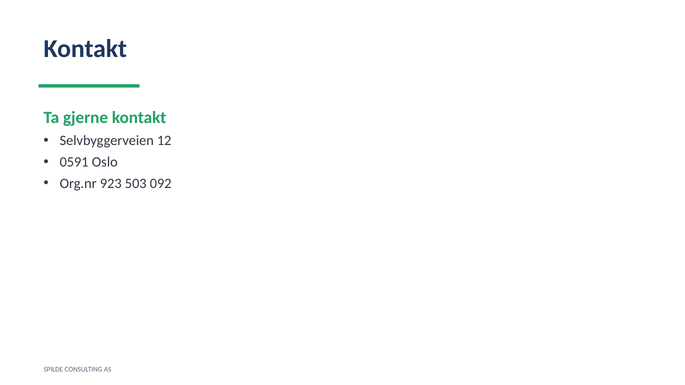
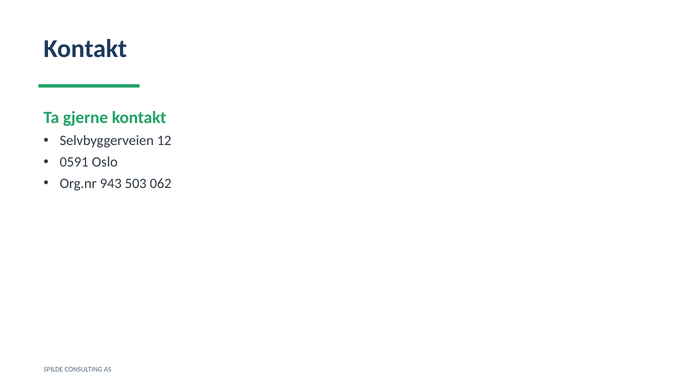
923: 923 -> 943
092: 092 -> 062
